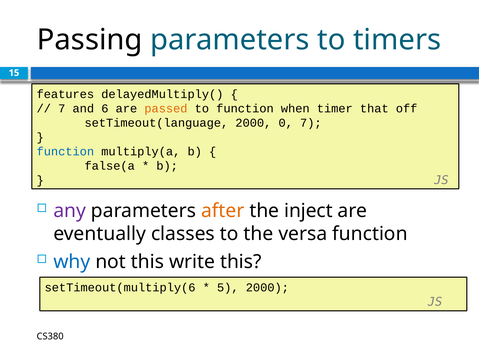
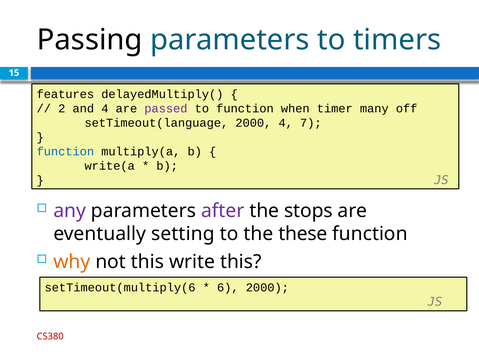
7 at (62, 109): 7 -> 2
and 6: 6 -> 4
passed colour: orange -> purple
that: that -> many
2000 0: 0 -> 4
false(a: false(a -> write(a
after colour: orange -> purple
inject: inject -> stops
classes: classes -> setting
versa: versa -> these
why colour: blue -> orange
5: 5 -> 6
CS380 colour: black -> red
